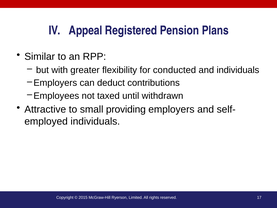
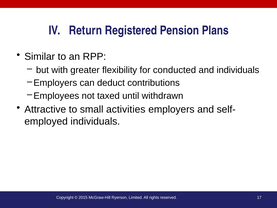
Appeal: Appeal -> Return
providing: providing -> activities
